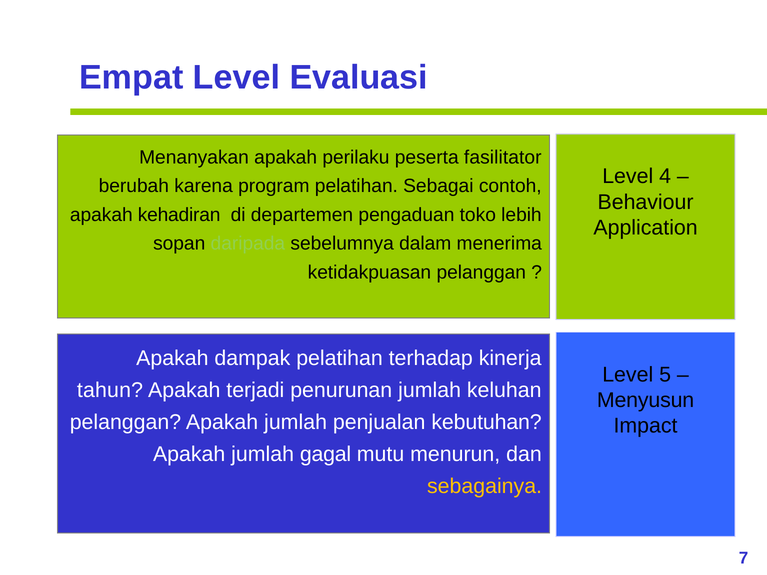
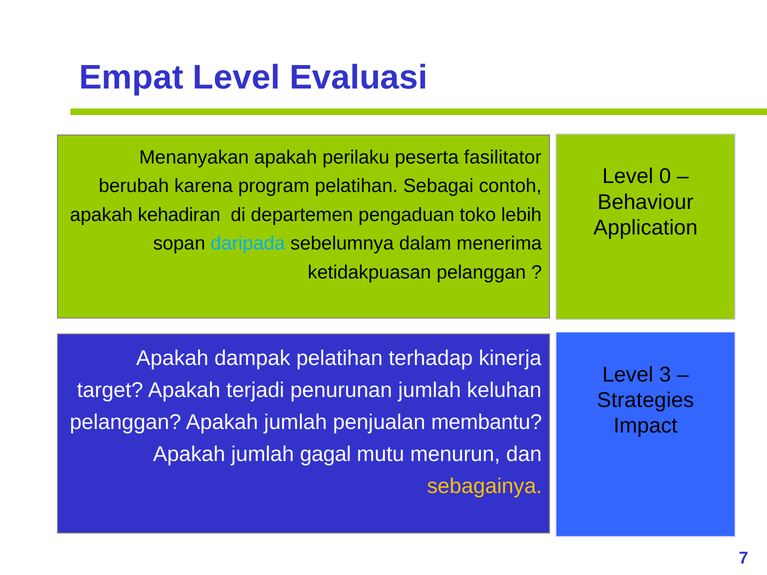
4: 4 -> 0
daripada colour: light green -> light blue
5: 5 -> 3
tahun: tahun -> target
Menyusun: Menyusun -> Strategies
kebutuhan: kebutuhan -> membantu
